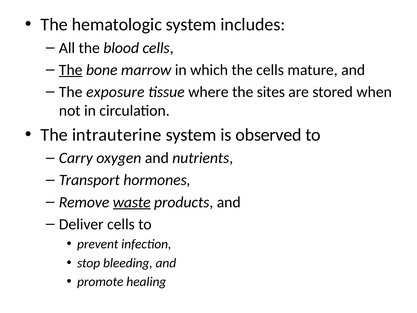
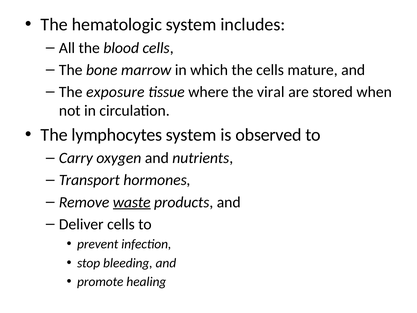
The at (71, 70) underline: present -> none
sites: sites -> viral
intrauterine: intrauterine -> lymphocytes
